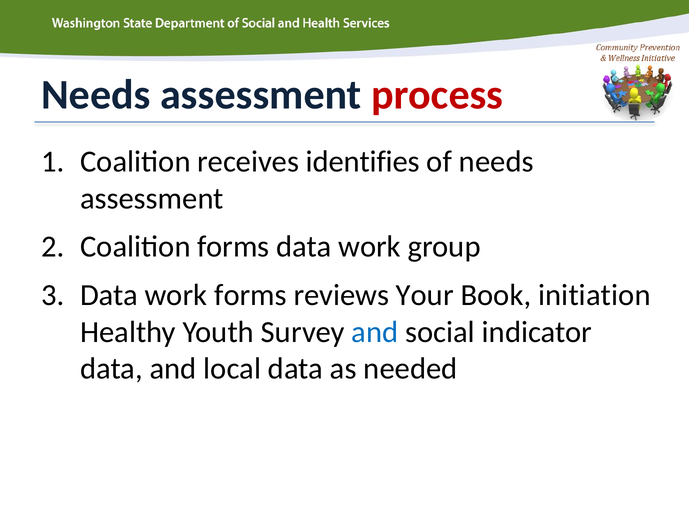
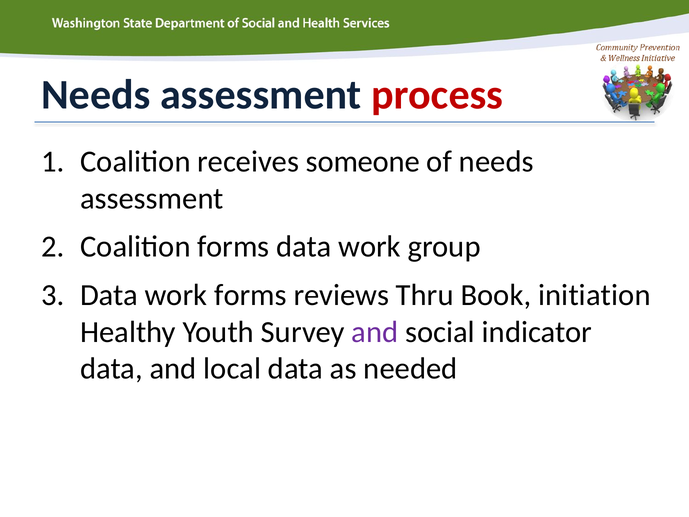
identifies: identifies -> someone
Your: Your -> Thru
and at (375, 332) colour: blue -> purple
